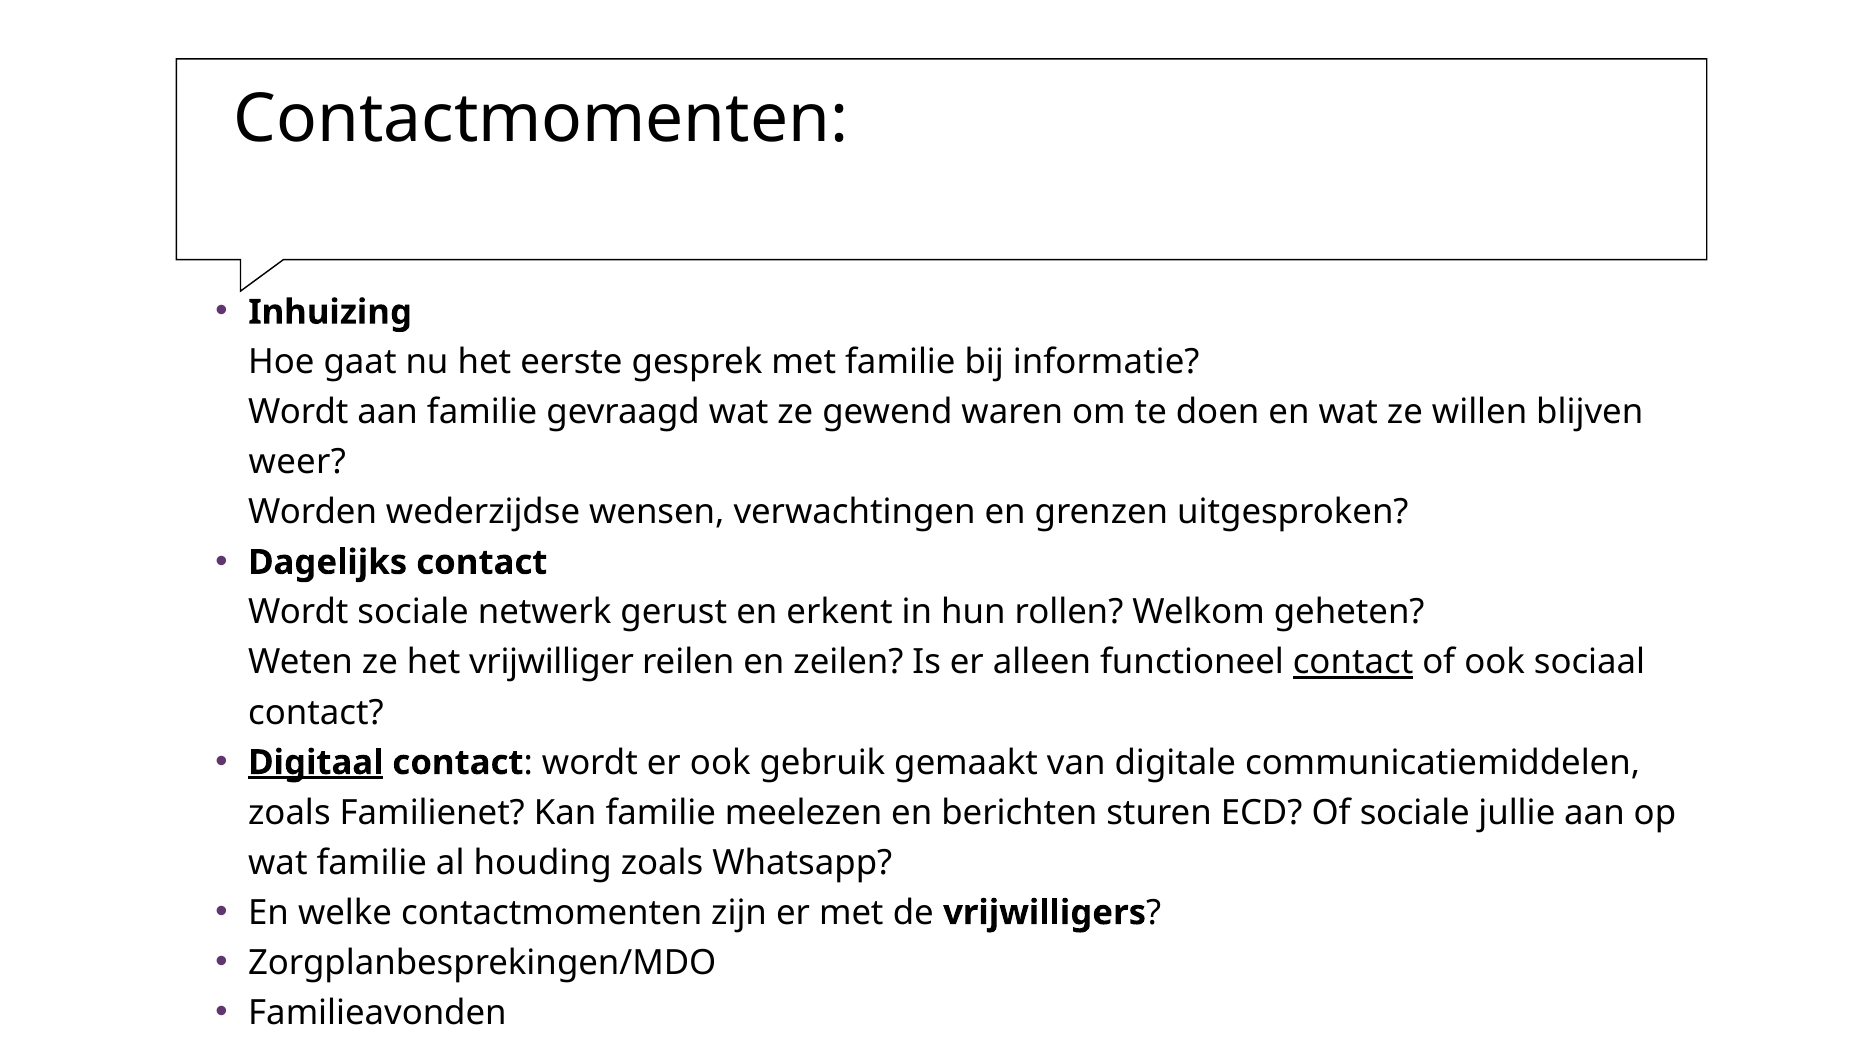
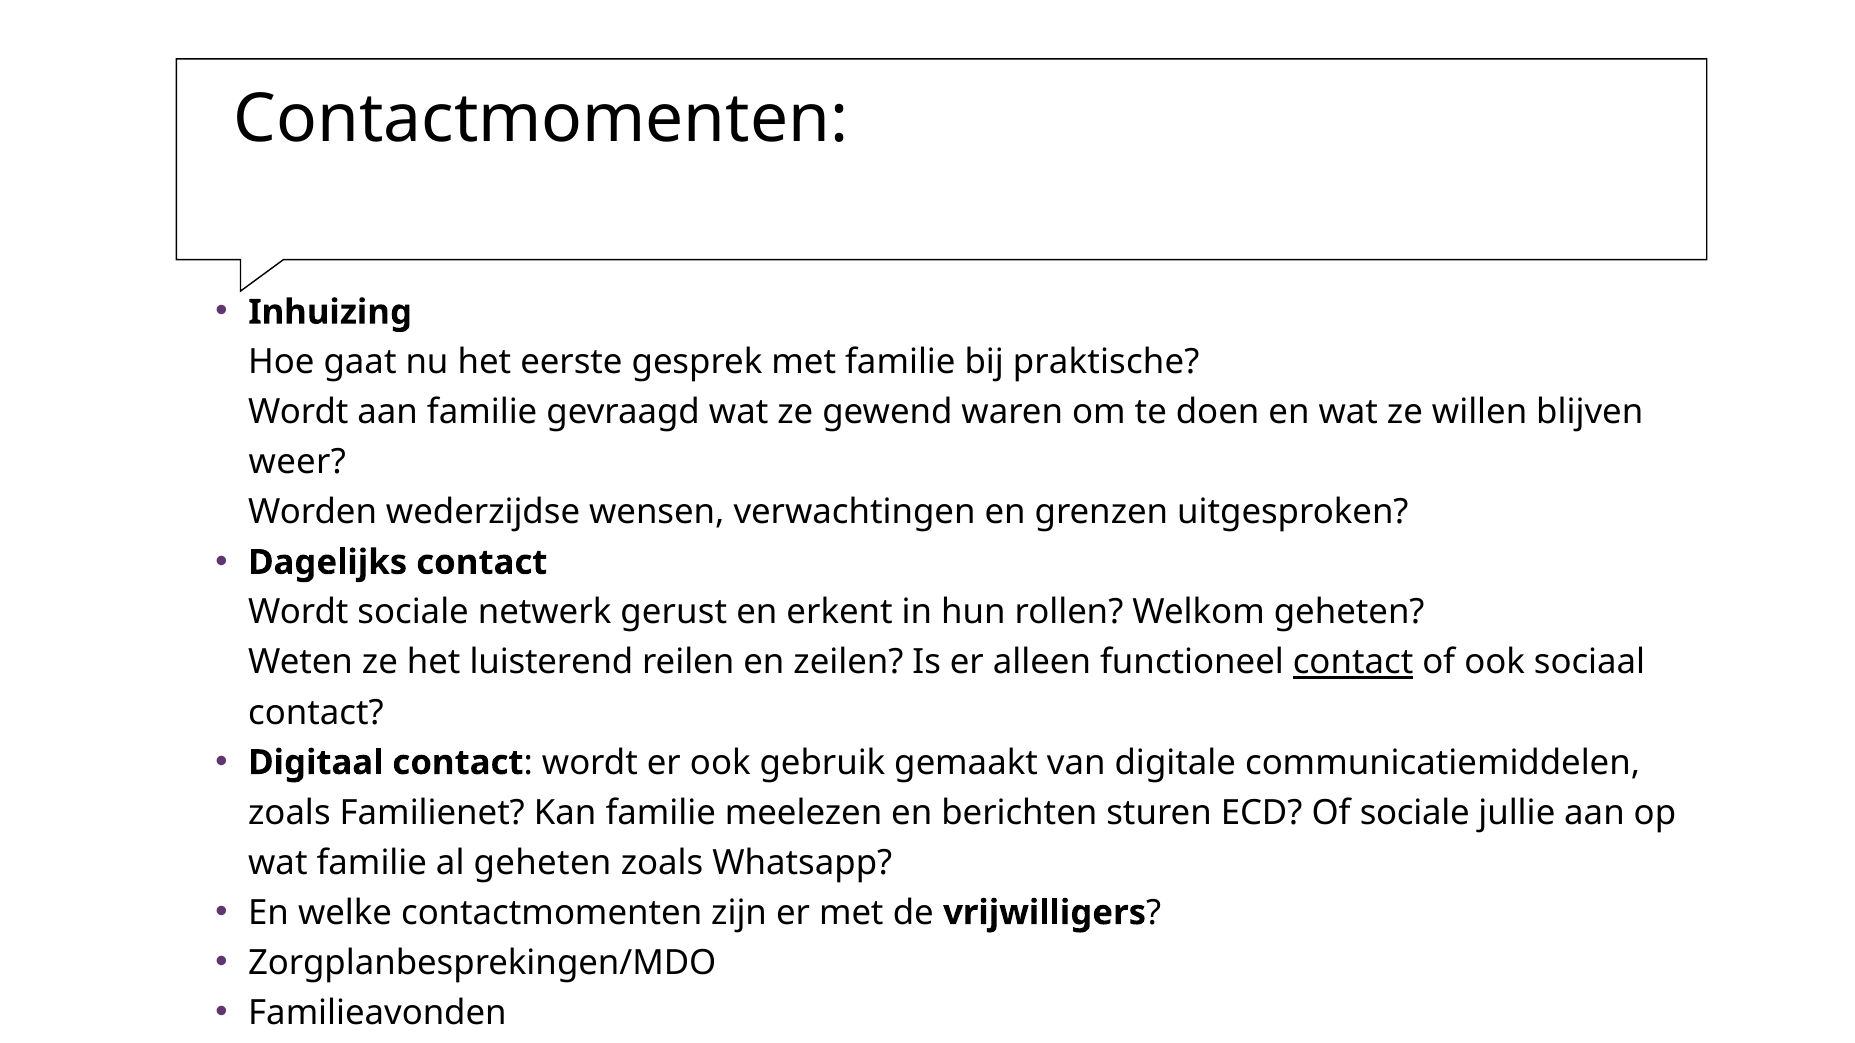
informatie: informatie -> praktische
vrijwilliger: vrijwilliger -> luisterend
Digitaal underline: present -> none
al houding: houding -> geheten
